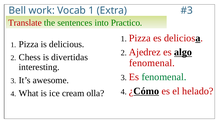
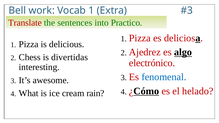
fenomenal at (152, 63): fenomenal -> electrónico
fenomenal at (164, 77) colour: green -> blue
olla: olla -> rain
